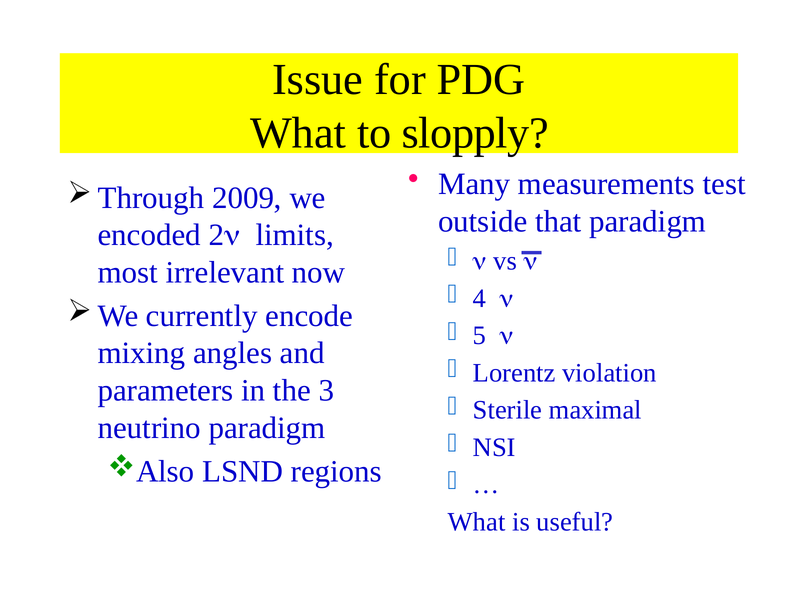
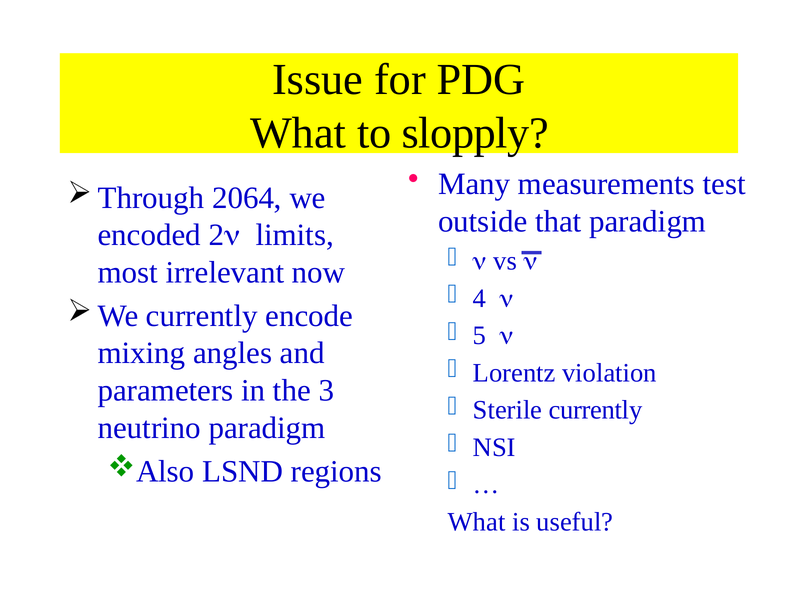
2009: 2009 -> 2064
Sterile maximal: maximal -> currently
